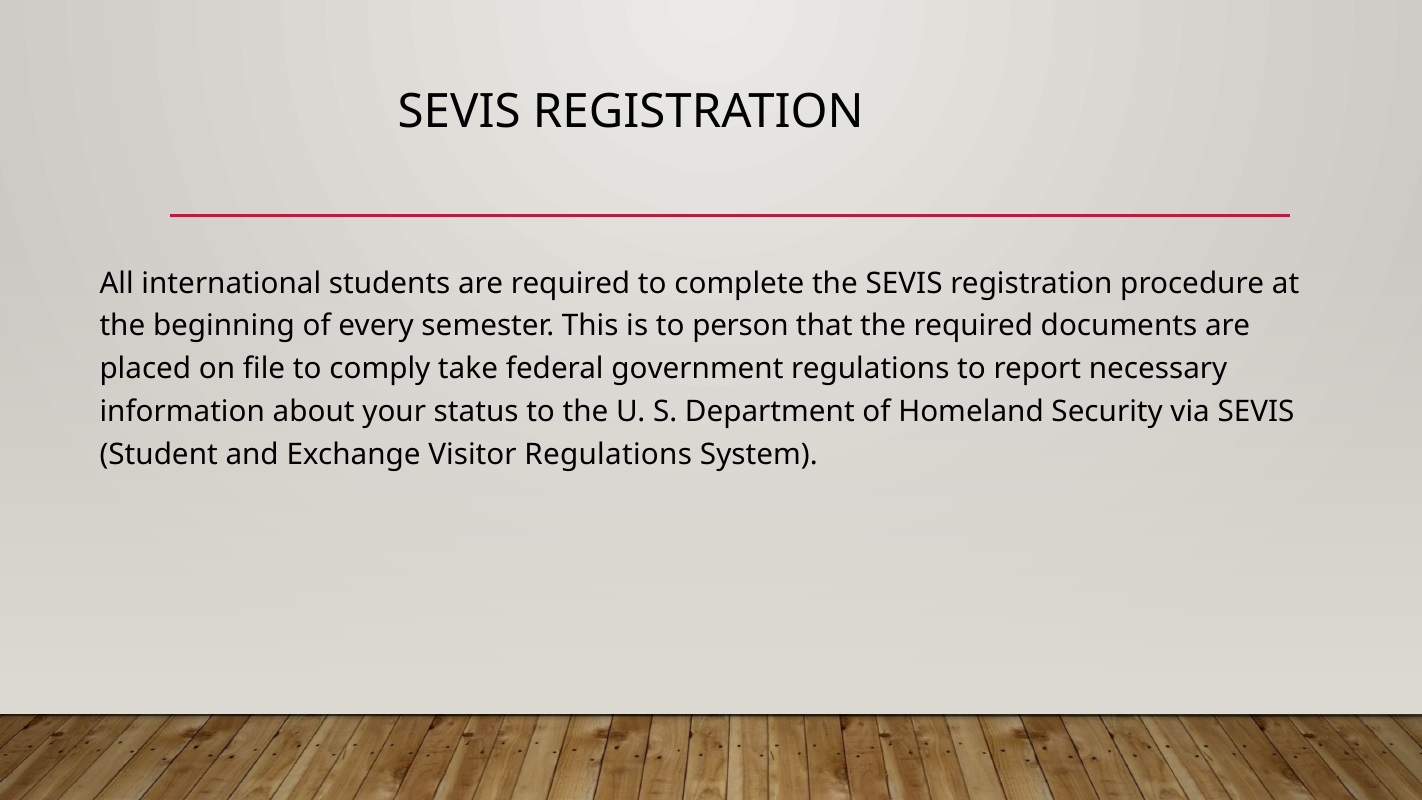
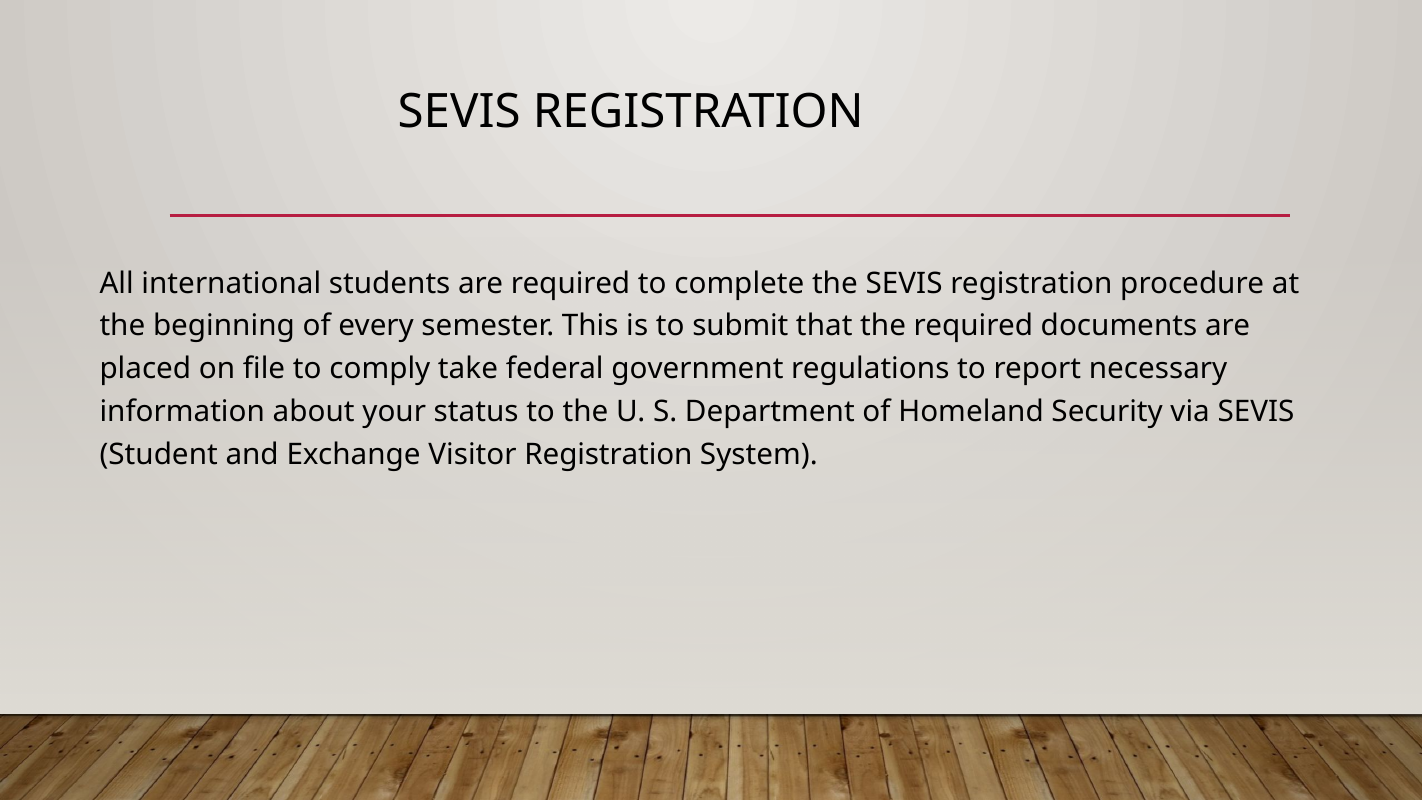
person: person -> submit
Visitor Regulations: Regulations -> Registration
